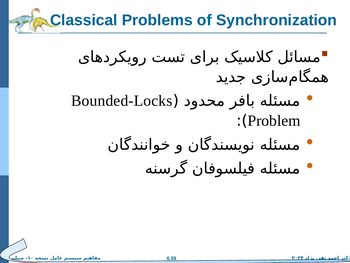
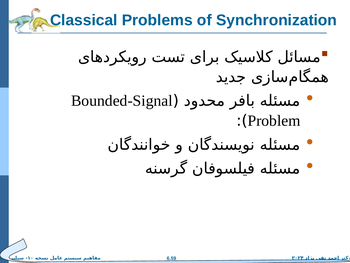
Bounded-Locks: Bounded-Locks -> Bounded-Signal
